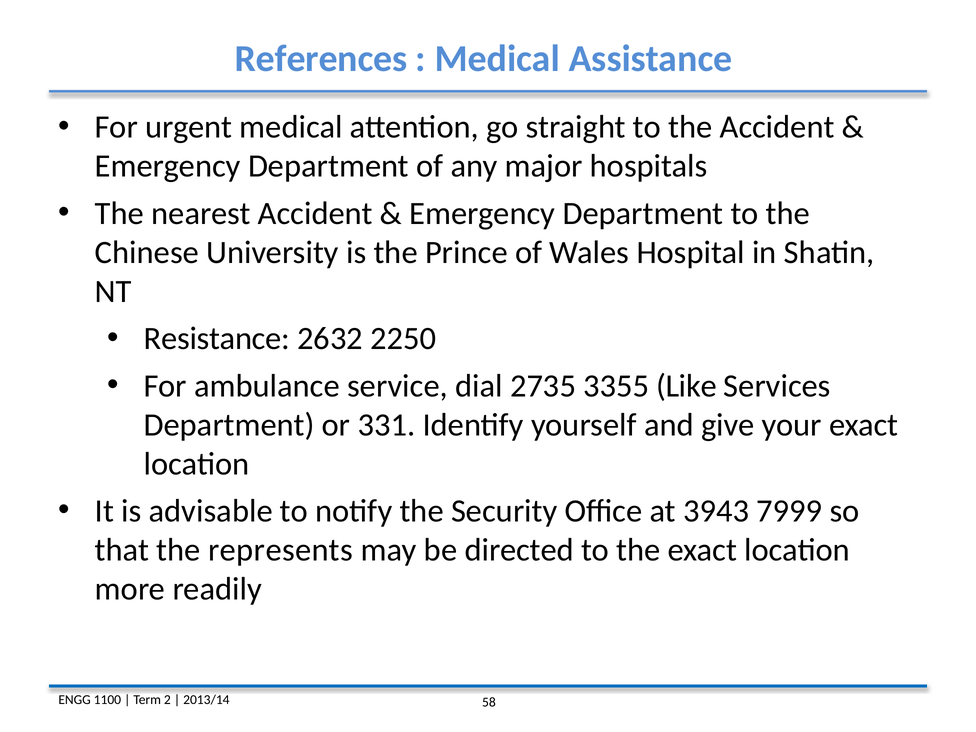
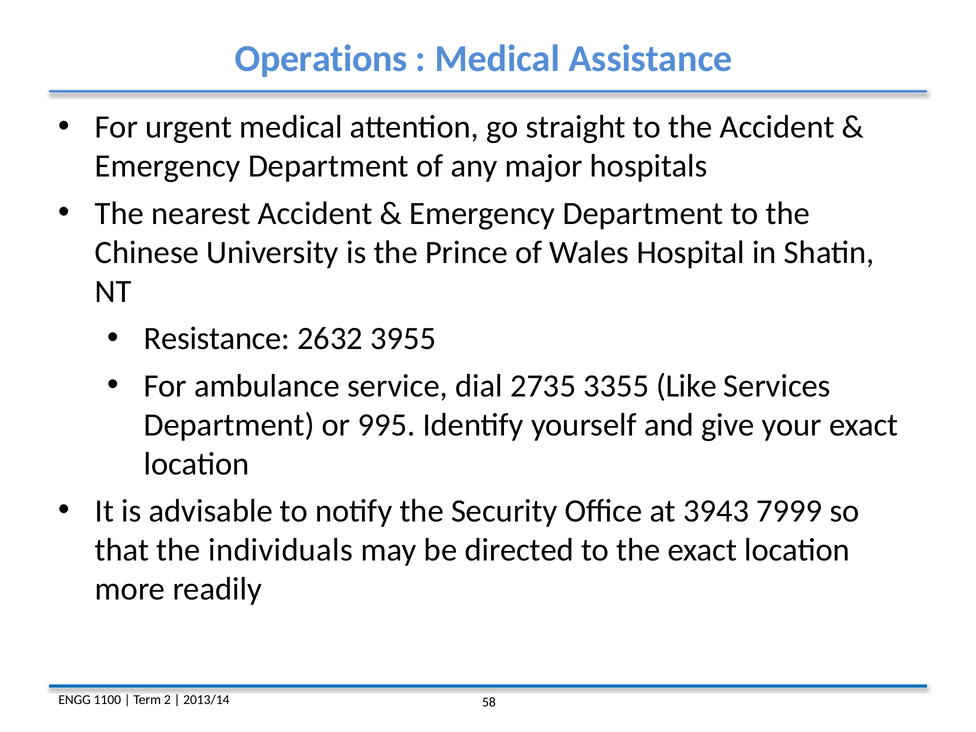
References: References -> Operations
2250: 2250 -> 3955
331: 331 -> 995
represents: represents -> individuals
